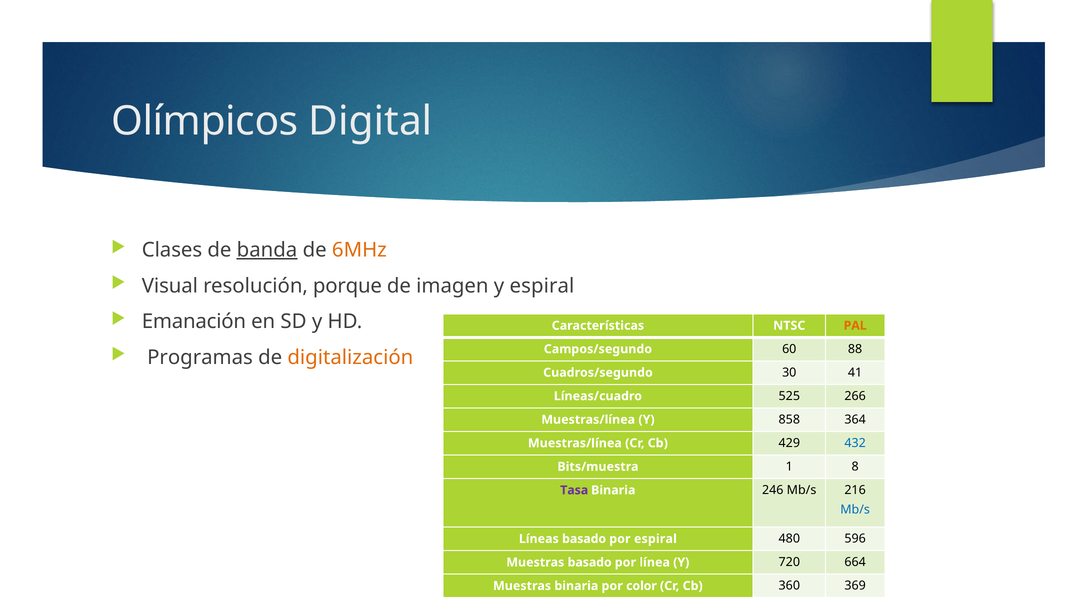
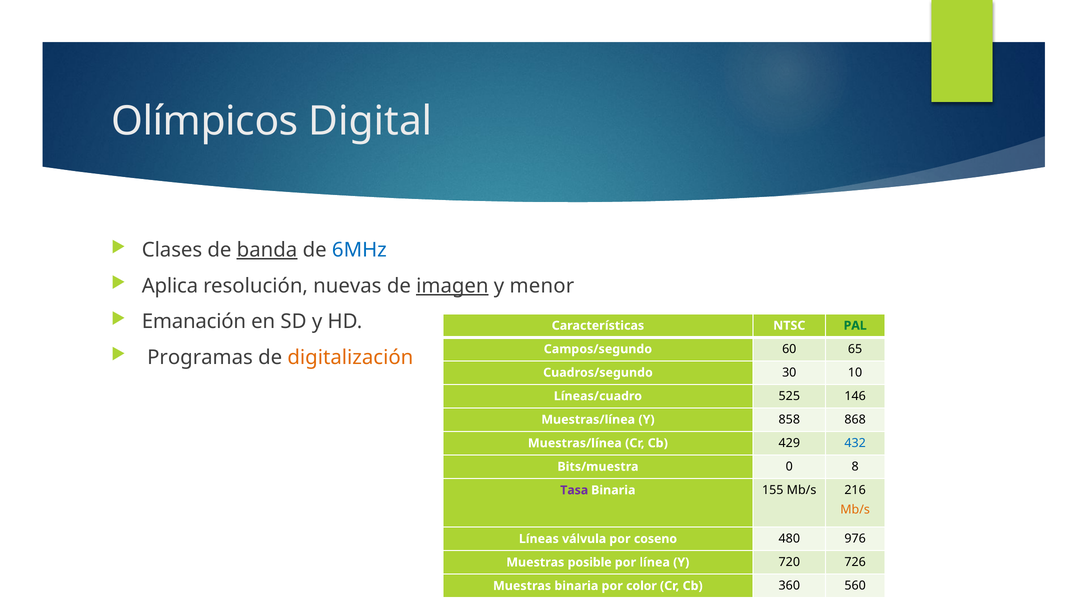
6MHz colour: orange -> blue
Visual: Visual -> Aplica
porque: porque -> nuevas
imagen underline: none -> present
y espiral: espiral -> menor
PAL colour: orange -> green
88: 88 -> 65
41: 41 -> 10
266: 266 -> 146
364: 364 -> 868
1: 1 -> 0
246: 246 -> 155
Mb/s at (855, 510) colour: blue -> orange
Líneas basado: basado -> válvula
por espiral: espiral -> coseno
596: 596 -> 976
Muestras basado: basado -> posible
664: 664 -> 726
369: 369 -> 560
